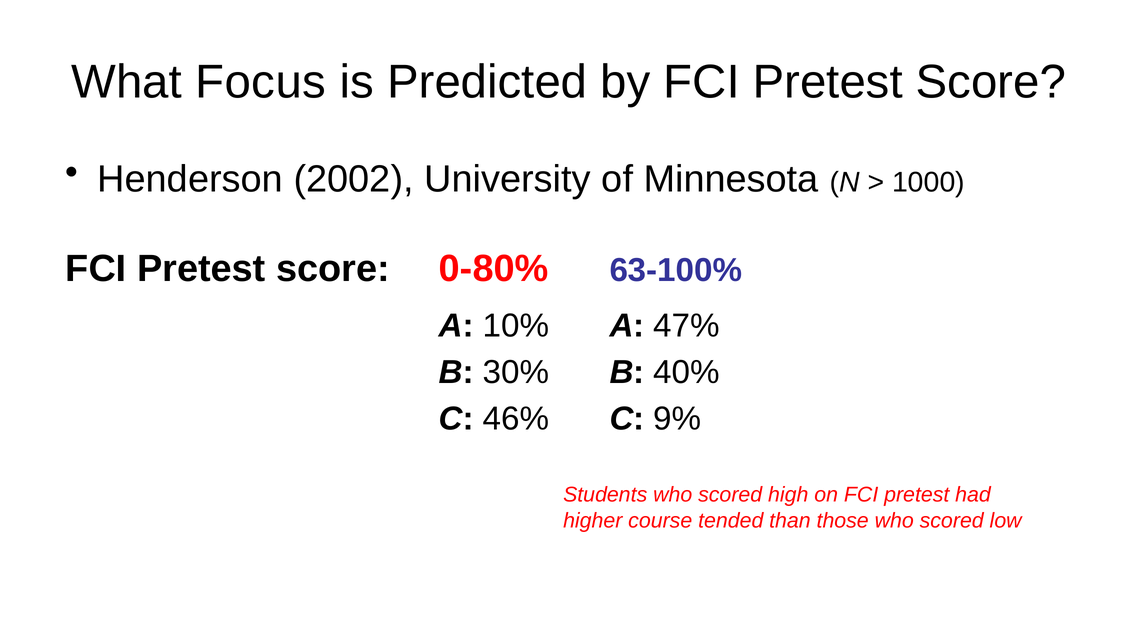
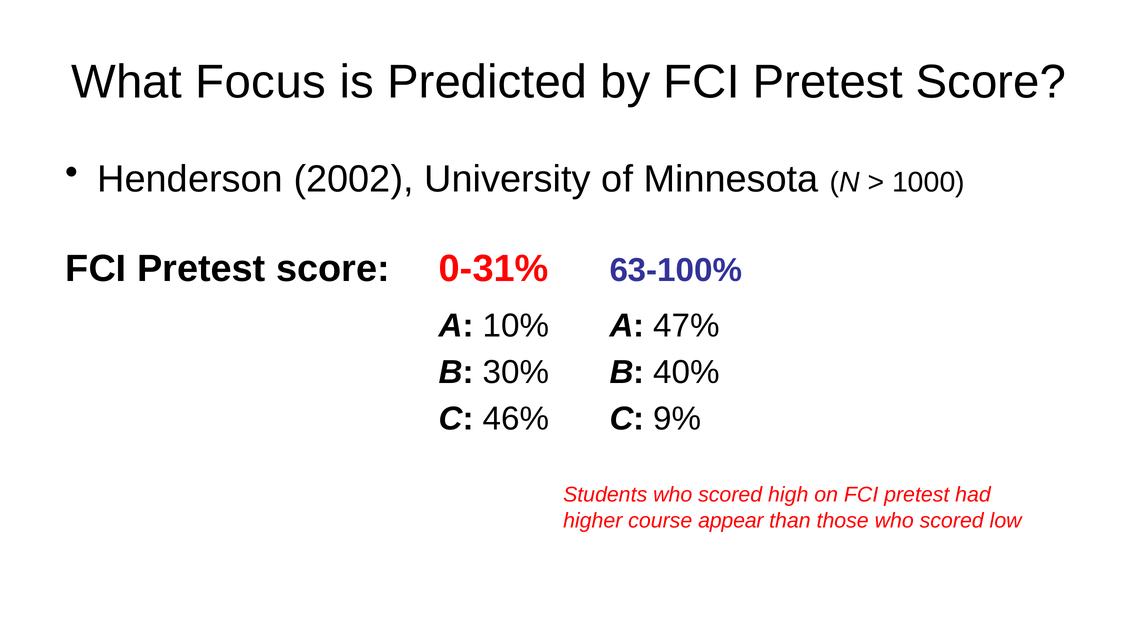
0-80%: 0-80% -> 0-31%
tended: tended -> appear
